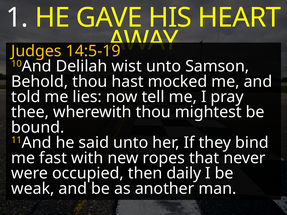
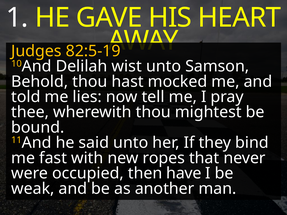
14:5-19: 14:5-19 -> 82:5-19
daily: daily -> have
